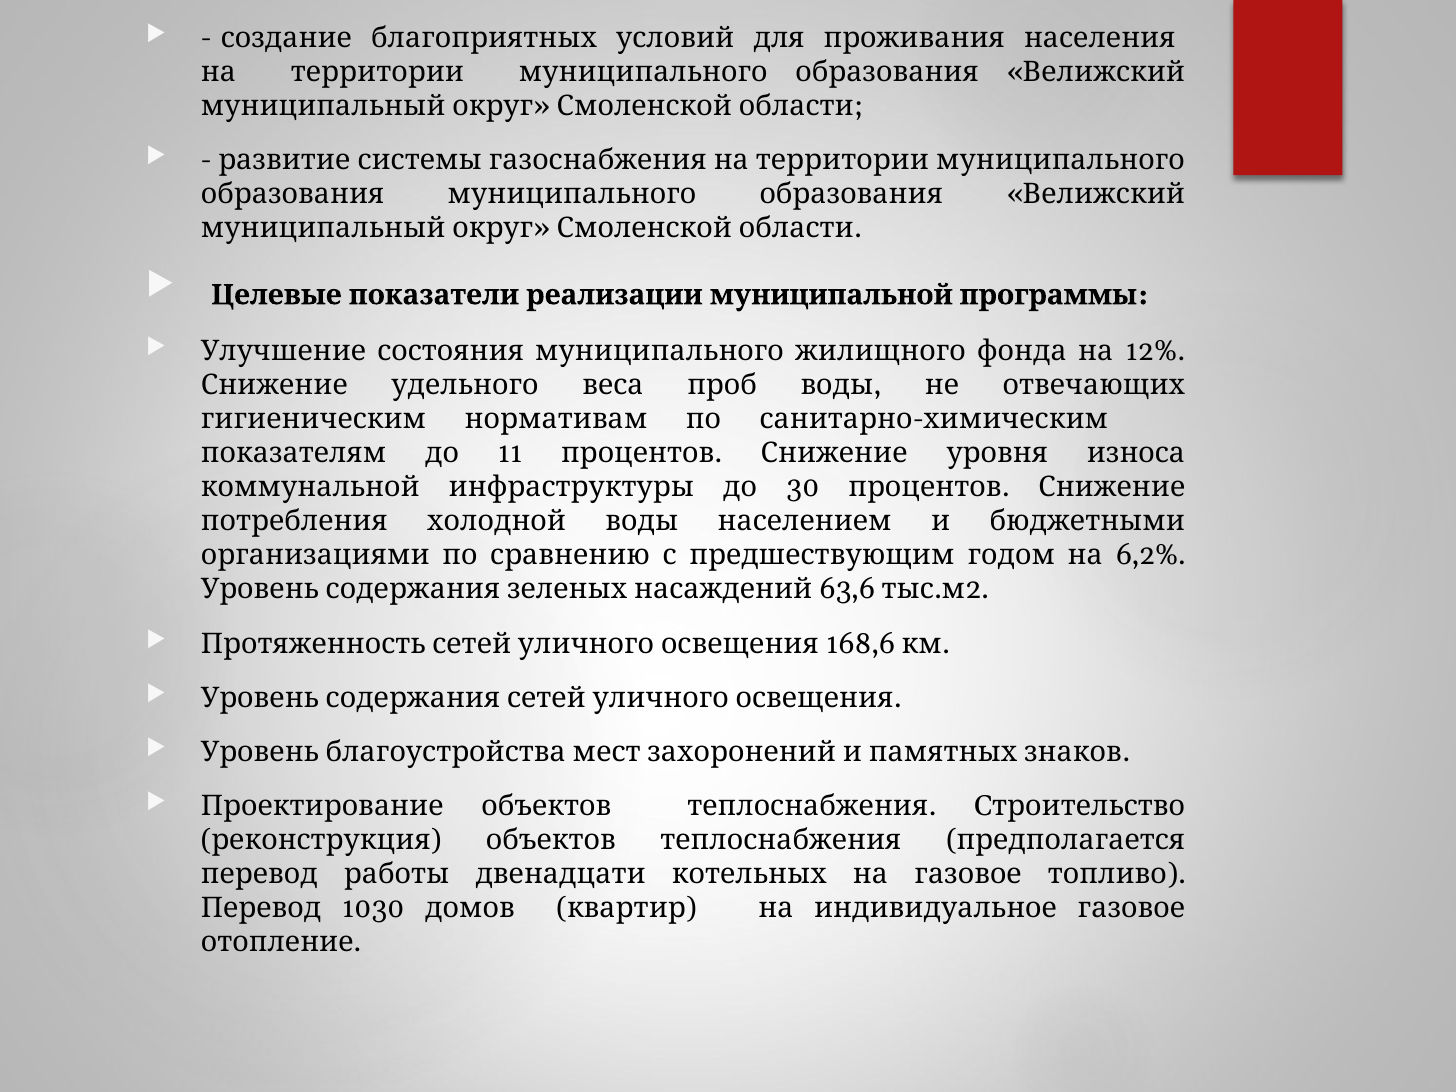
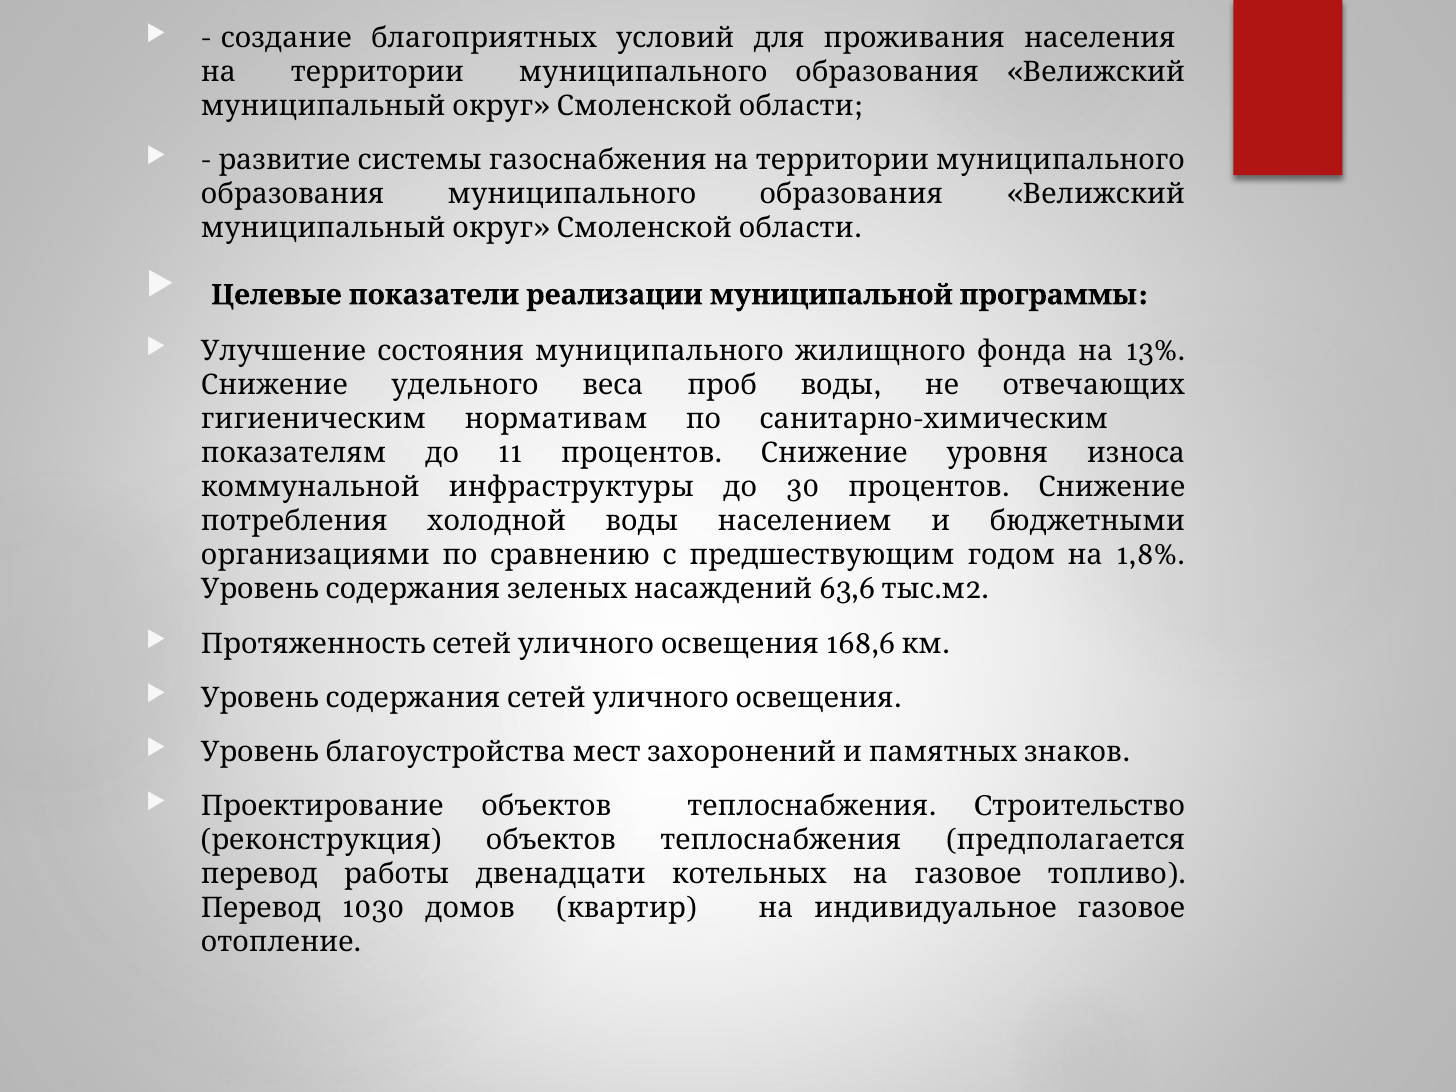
12%: 12% -> 13%
6,2%: 6,2% -> 1,8%
